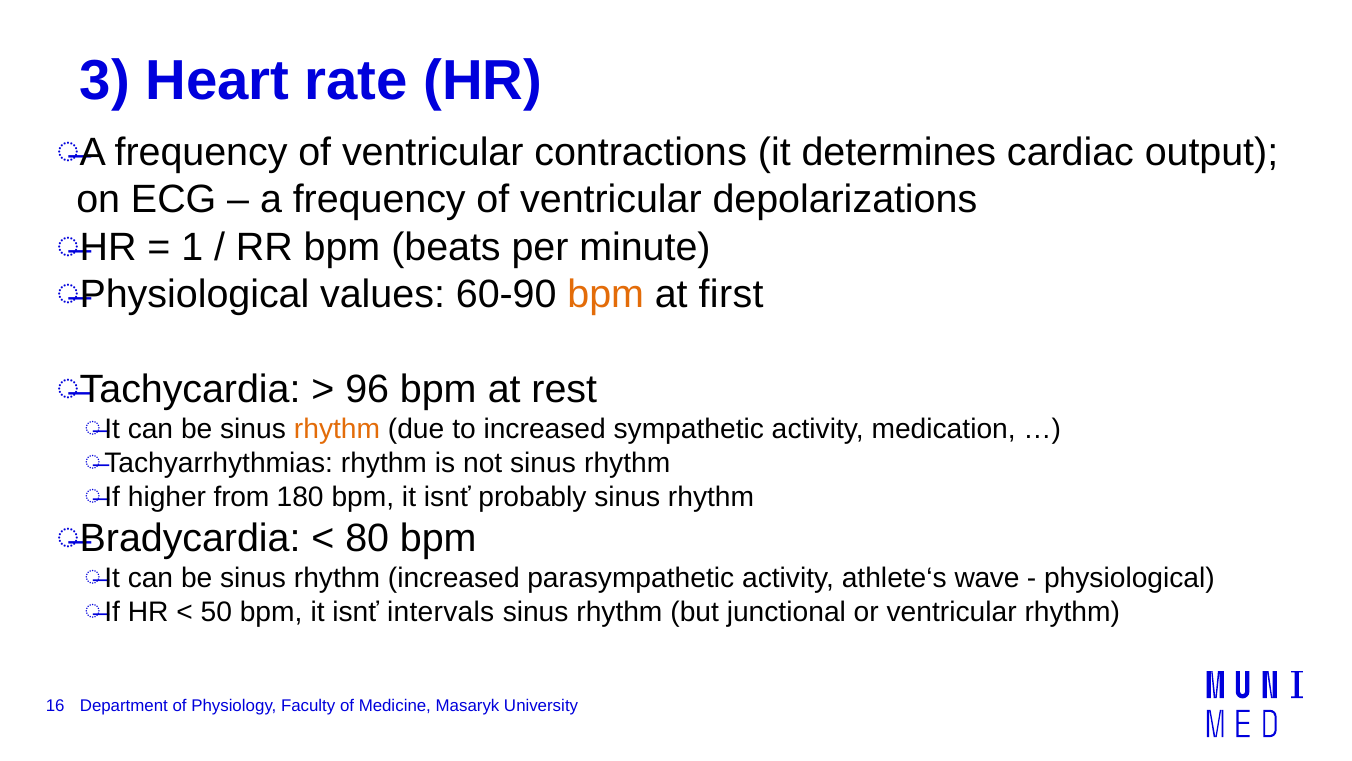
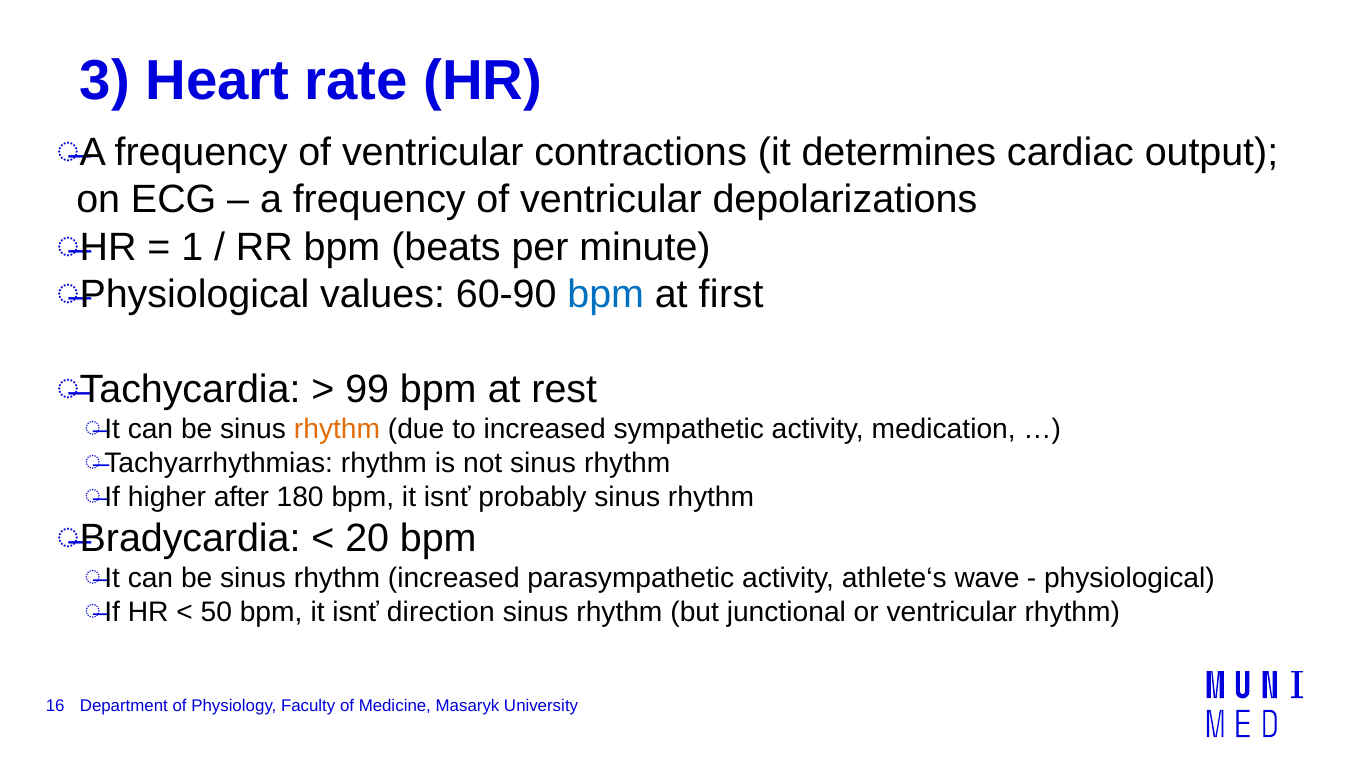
bpm at (606, 294) colour: orange -> blue
96: 96 -> 99
from: from -> after
80: 80 -> 20
intervals: intervals -> direction
